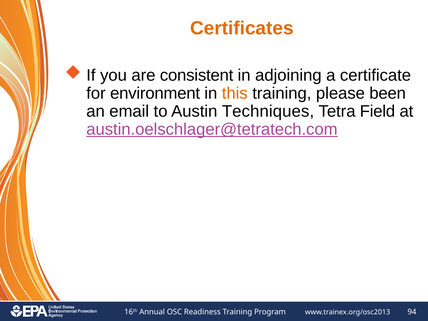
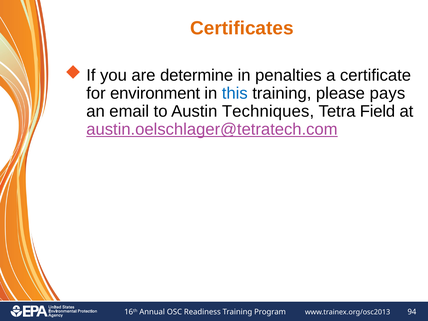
consistent: consistent -> determine
adjoining: adjoining -> penalties
this colour: orange -> blue
been: been -> pays
